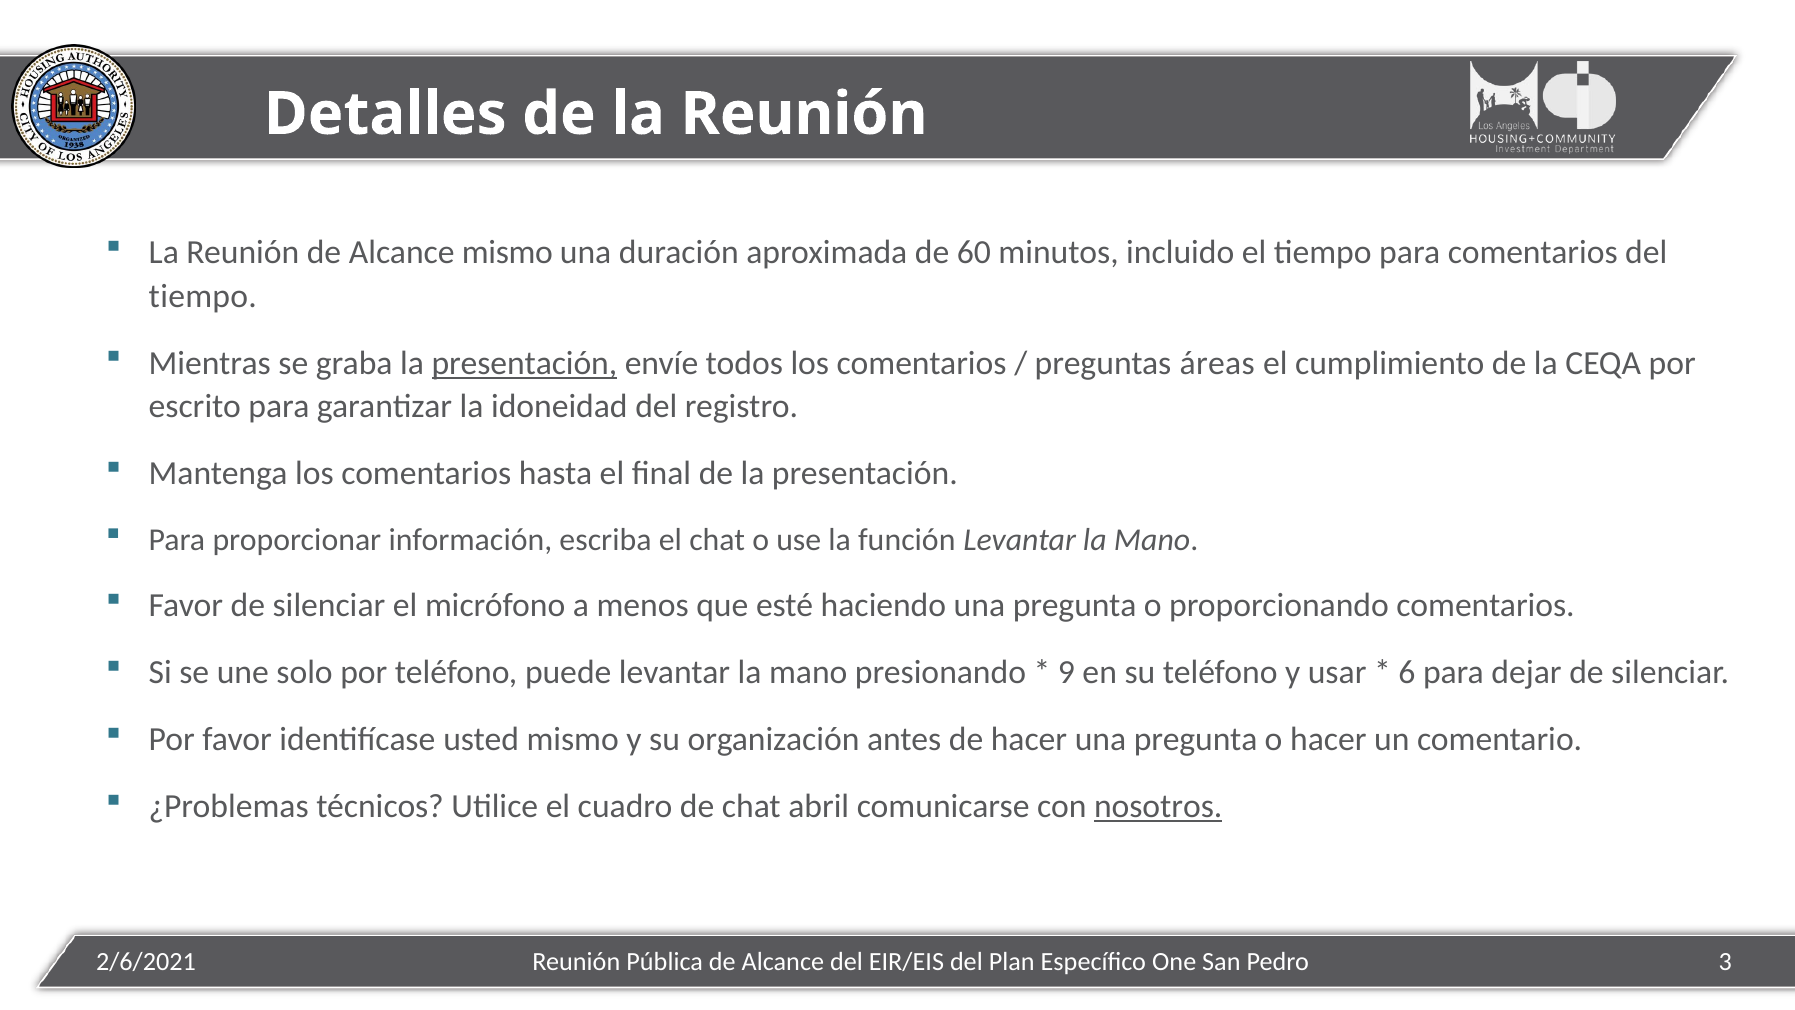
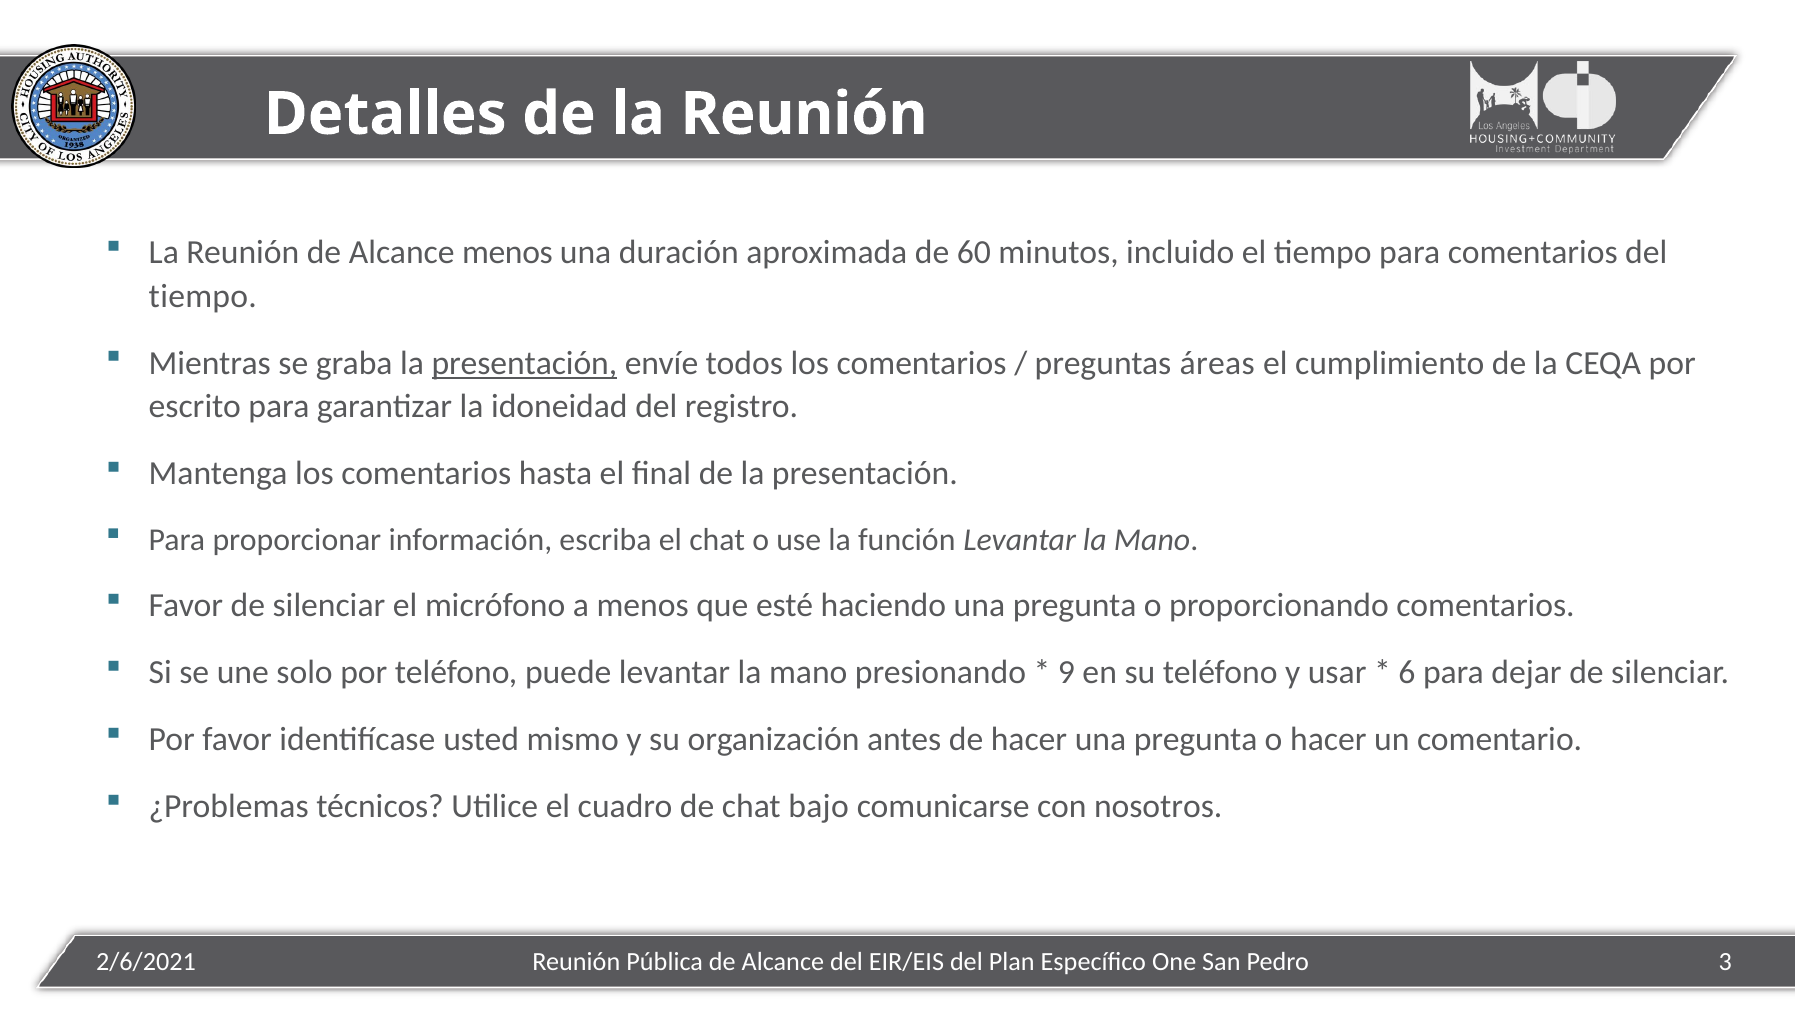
Alcance mismo: mismo -> menos
abril: abril -> bajo
nosotros underline: present -> none
